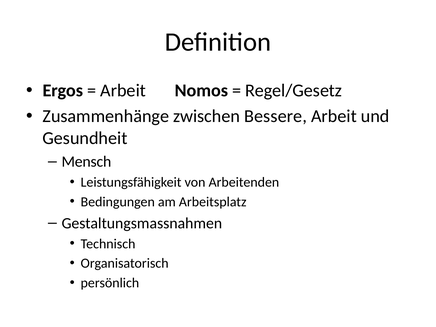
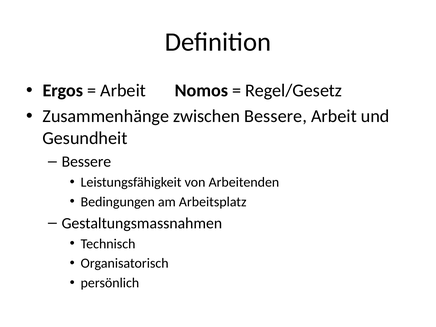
Mensch at (86, 162): Mensch -> Bessere
